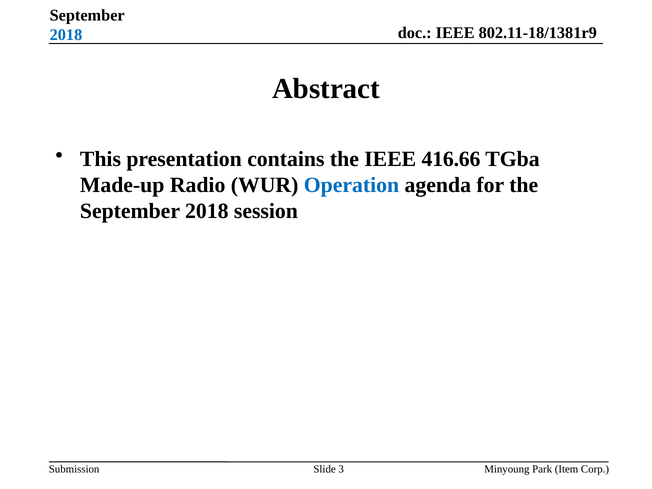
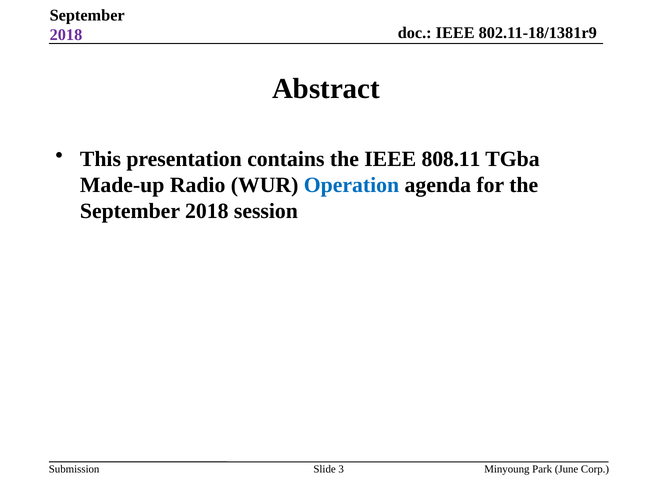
2018 at (66, 35) colour: blue -> purple
416.66: 416.66 -> 808.11
Item: Item -> June
